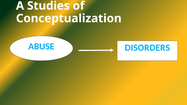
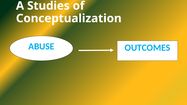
DISORDERS: DISORDERS -> OUTCOMES
